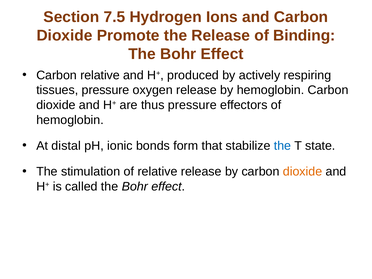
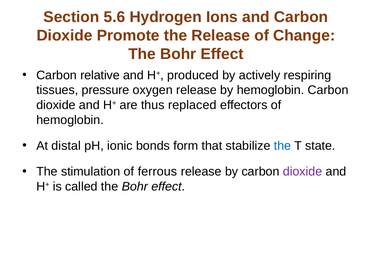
7.5: 7.5 -> 5.6
Binding: Binding -> Change
thus pressure: pressure -> replaced
of relative: relative -> ferrous
dioxide at (303, 172) colour: orange -> purple
